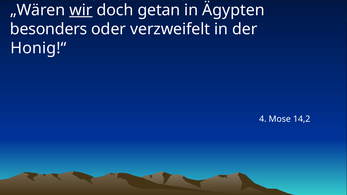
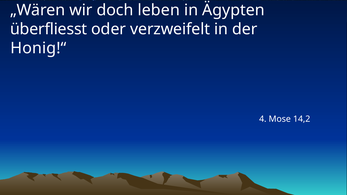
wir underline: present -> none
getan: getan -> leben
besonders: besonders -> überfliesst
